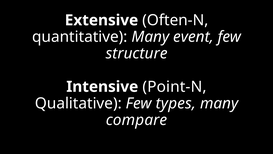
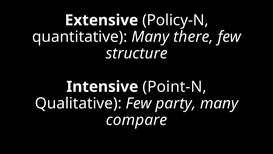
Often-N: Often-N -> Policy-N
event: event -> there
types: types -> party
